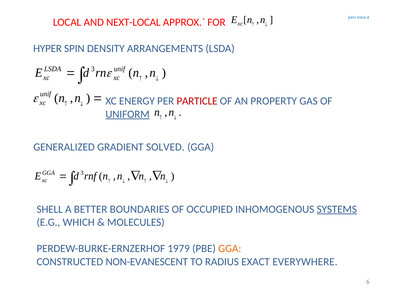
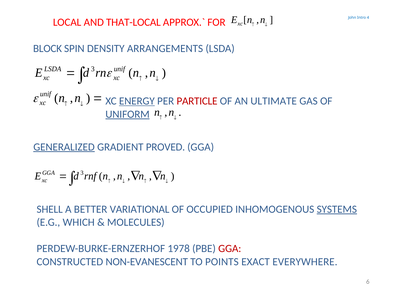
NEXT-LOCAL: NEXT-LOCAL -> THAT-LOCAL
HYPER: HYPER -> BLOCK
ENERGY underline: none -> present
PROPERTY: PROPERTY -> ULTIMATE
GENERALIZED underline: none -> present
SOLVED: SOLVED -> PROVED
BOUNDARIES: BOUNDARIES -> VARIATIONAL
1979: 1979 -> 1978
GGA at (230, 248) colour: orange -> red
RADIUS: RADIUS -> POINTS
